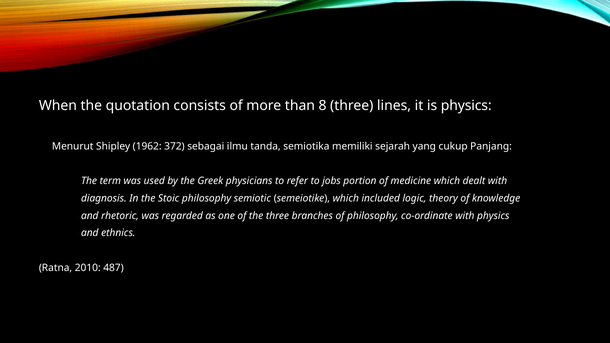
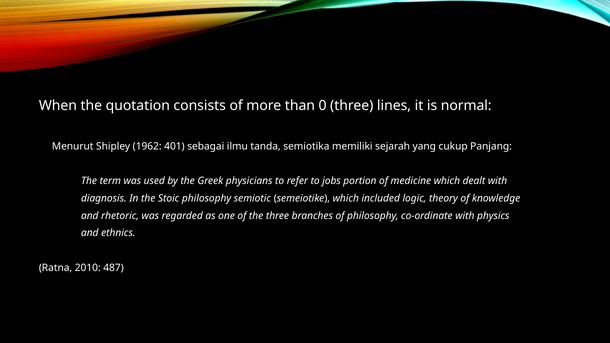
8: 8 -> 0
is physics: physics -> normal
372: 372 -> 401
